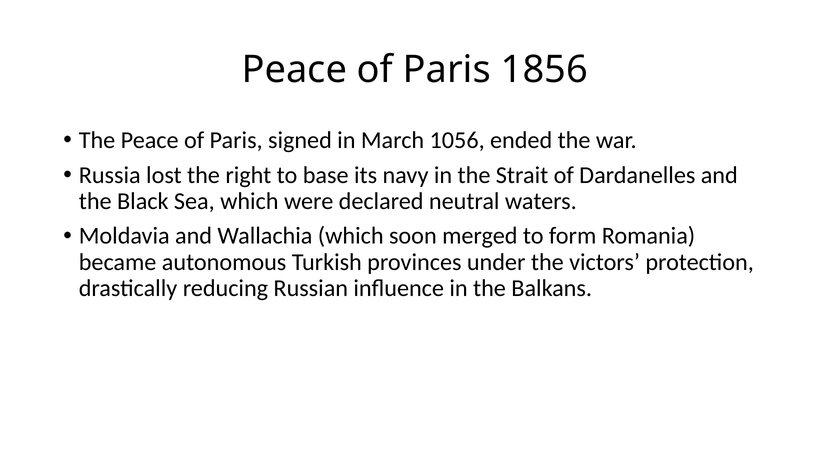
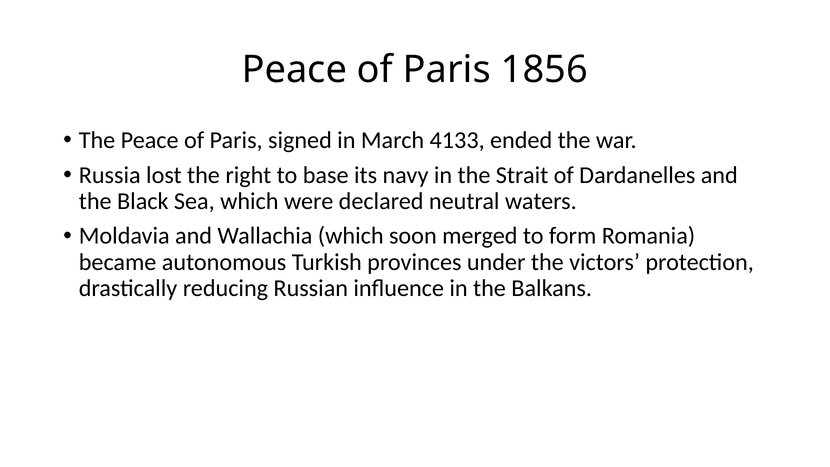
1056: 1056 -> 4133
